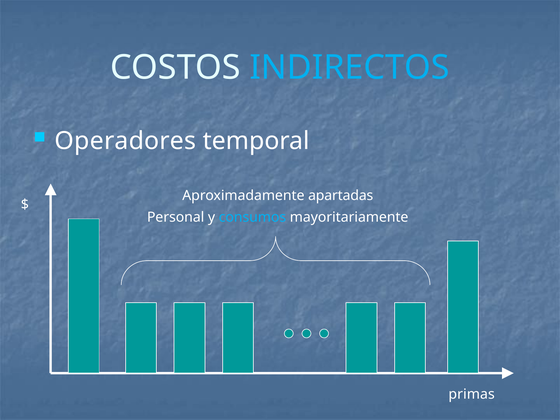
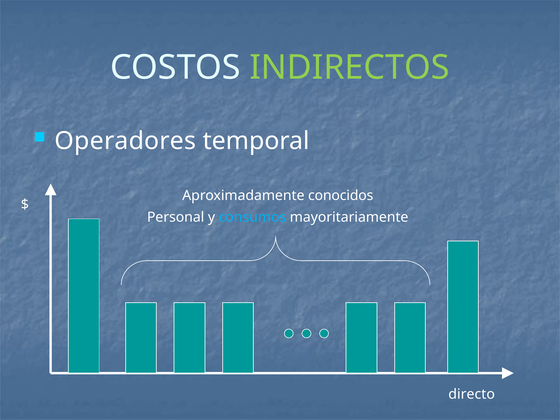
INDIRECTOS colour: light blue -> light green
apartadas: apartadas -> conocidos
primas: primas -> directo
